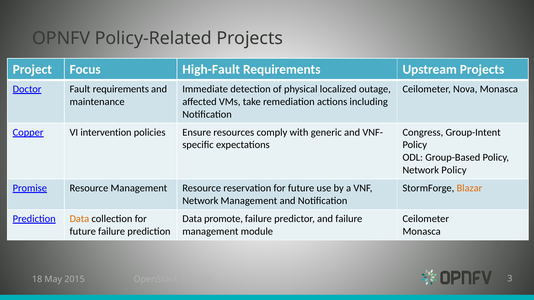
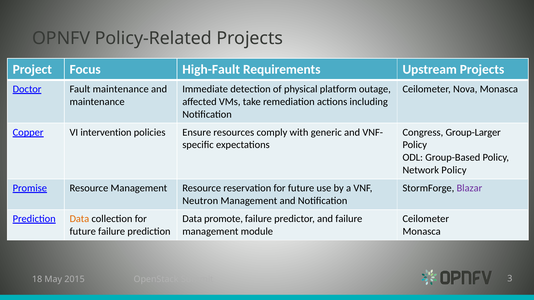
Fault requirements: requirements -> maintenance
localized: localized -> platform
Group-Intent: Group-Intent -> Group-Larger
Blazar colour: orange -> purple
Network at (200, 201): Network -> Neutron
